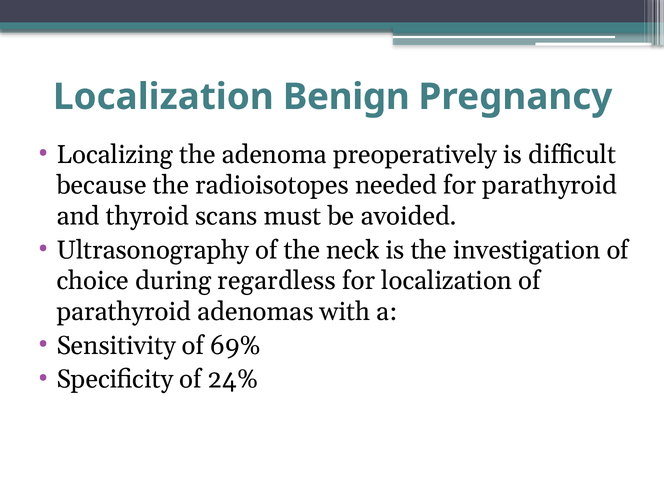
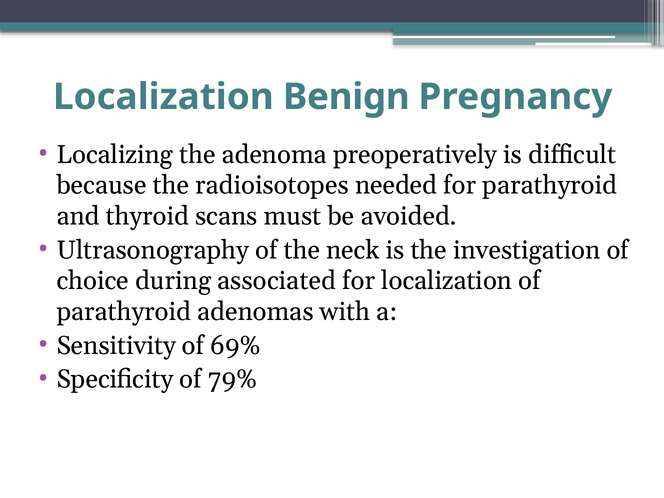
regardless: regardless -> associated
24%: 24% -> 79%
